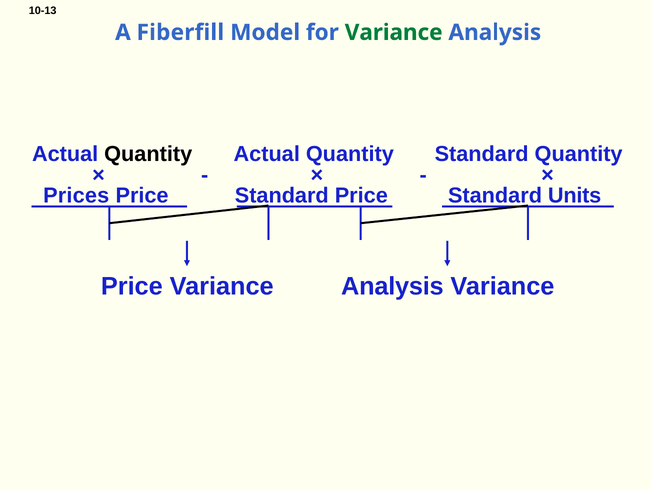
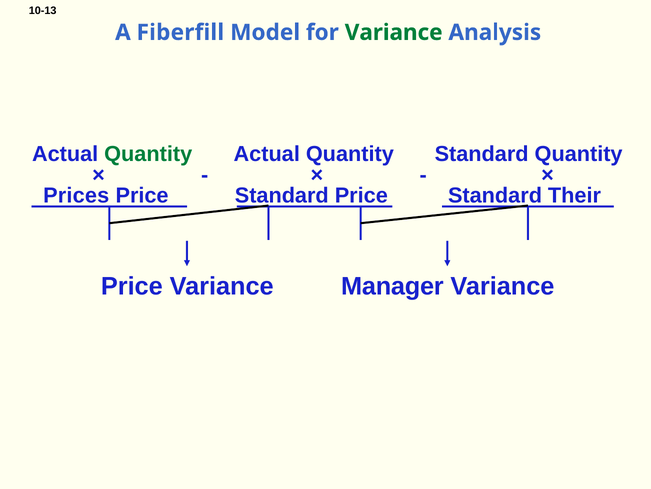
Quantity at (148, 154) colour: black -> green
Units: Units -> Their
Price Variance Analysis: Analysis -> Manager
